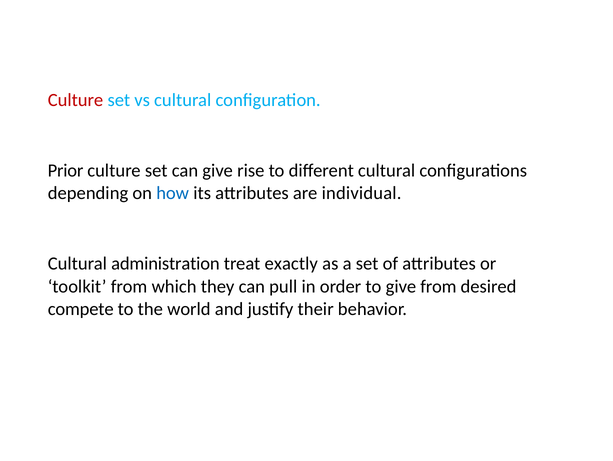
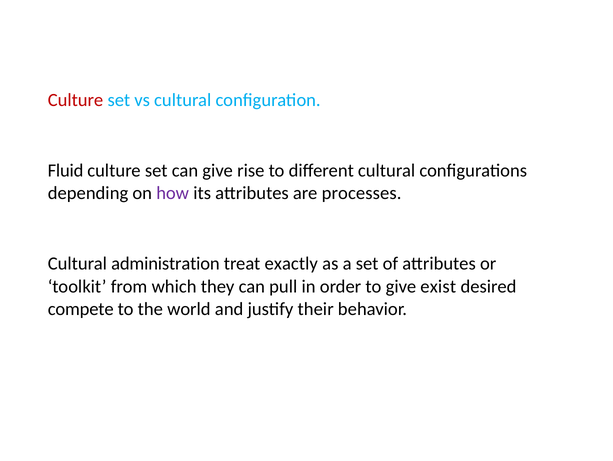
Prior: Prior -> Fluid
how colour: blue -> purple
individual: individual -> processes
give from: from -> exist
